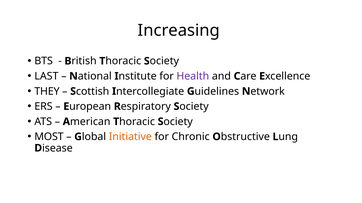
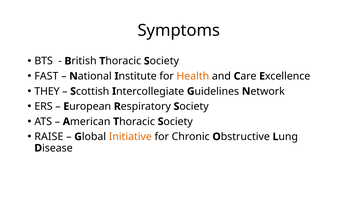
Increasing: Increasing -> Symptoms
LAST: LAST -> FAST
Health colour: purple -> orange
MOST: MOST -> RAISE
